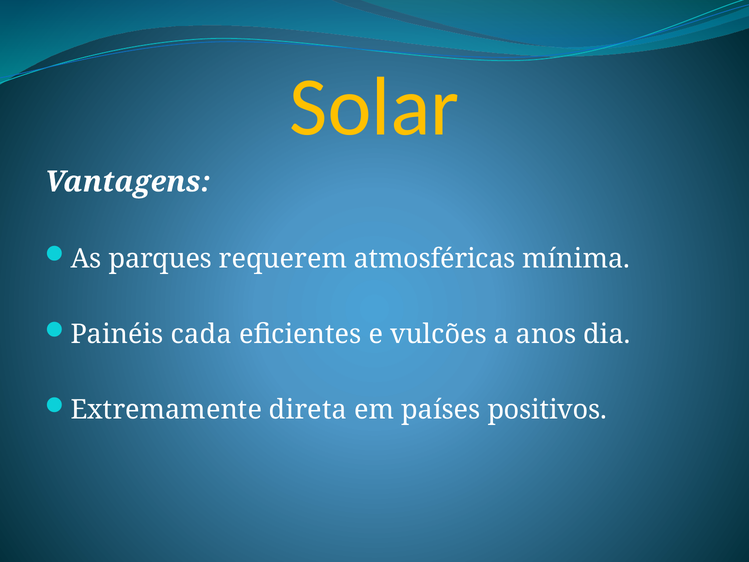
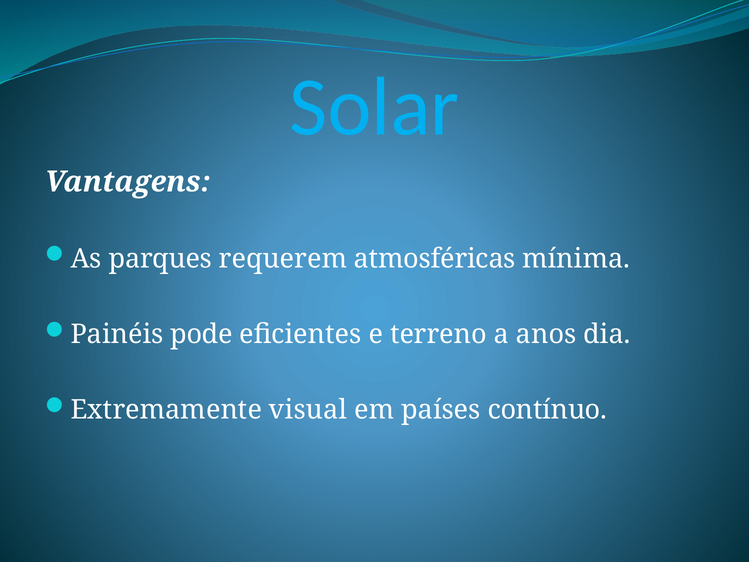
Solar colour: yellow -> light blue
cada: cada -> pode
vulcões: vulcões -> terreno
direta: direta -> visual
positivos: positivos -> contínuo
